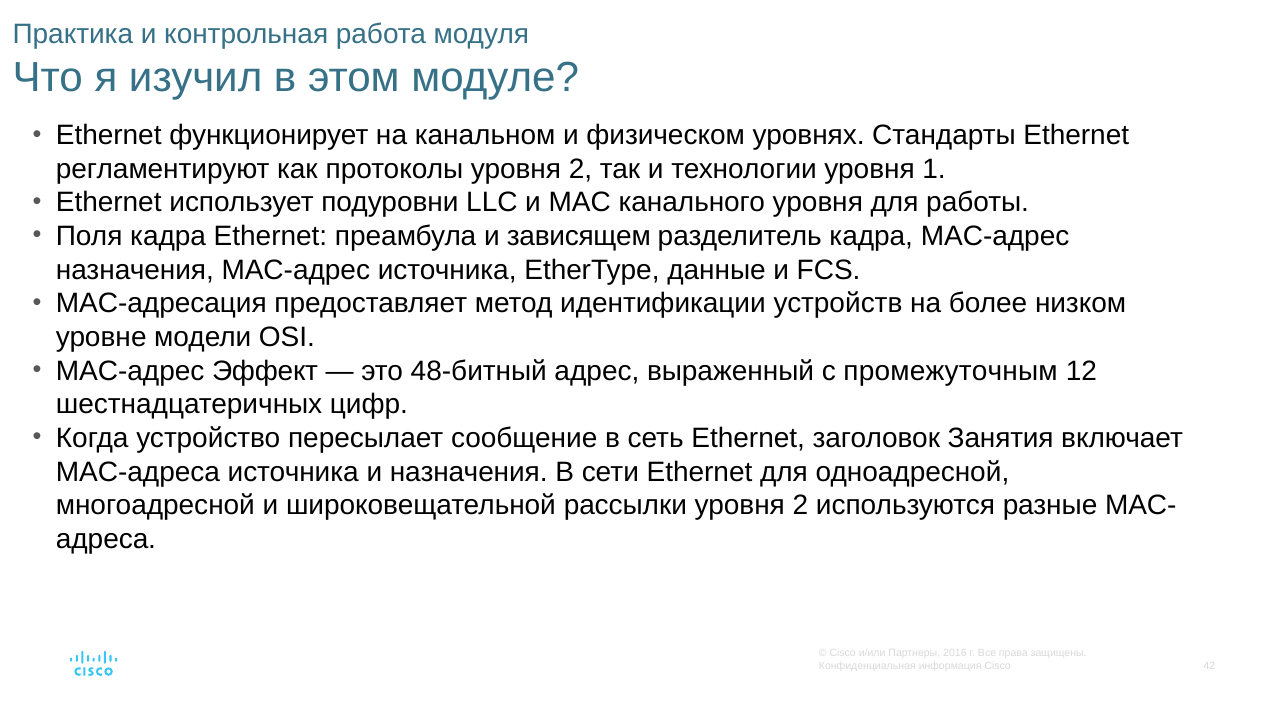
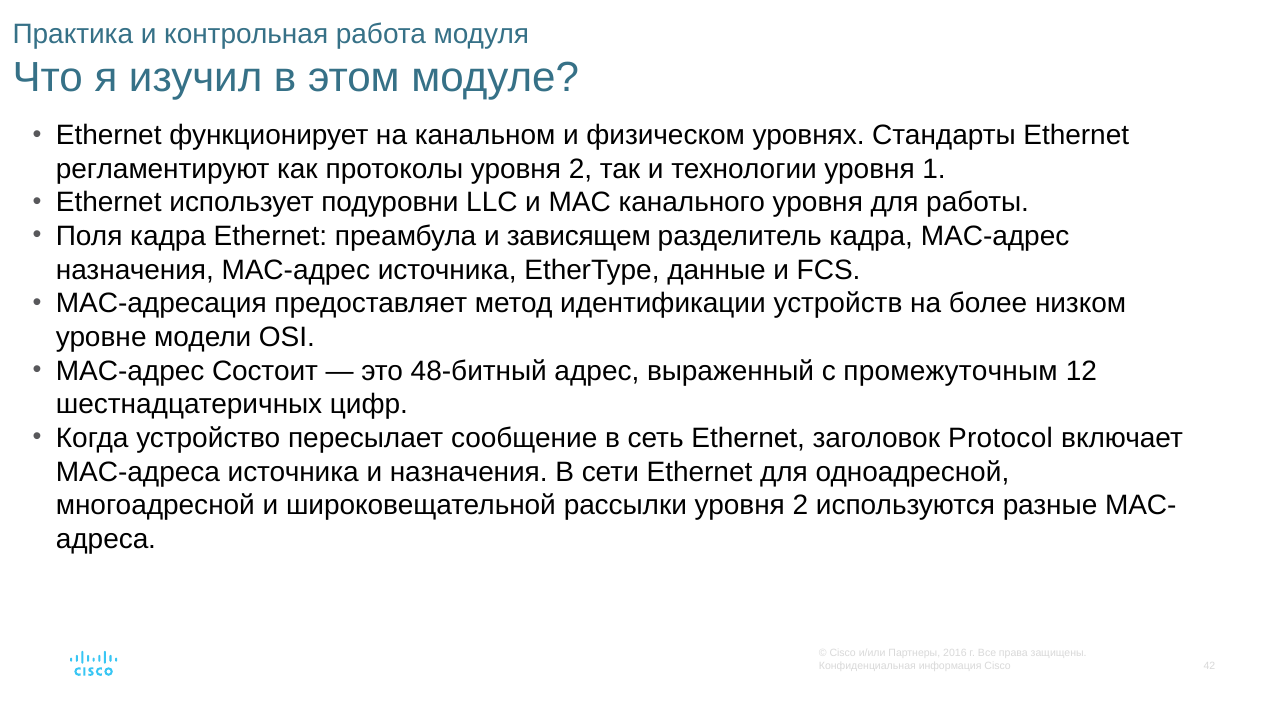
Эффект: Эффект -> Состоит
Занятия: Занятия -> Protocol
